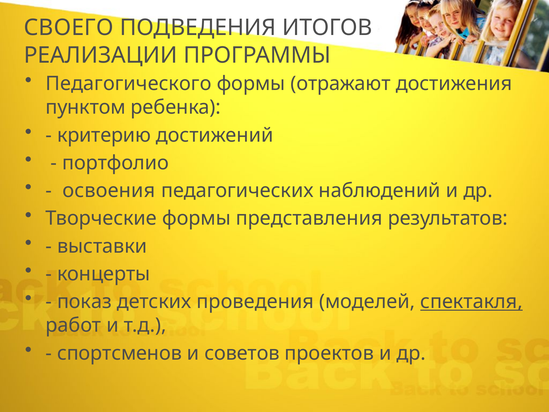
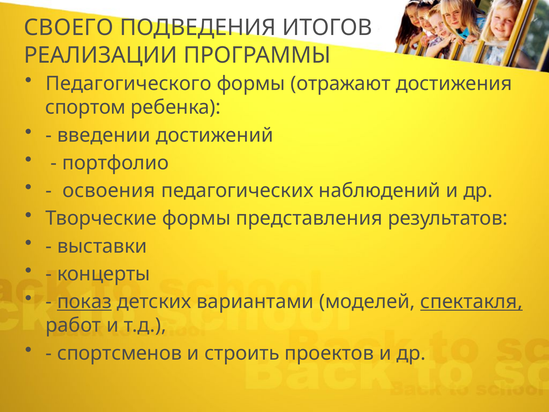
пунктом: пунктом -> спортом
критерию: критерию -> введении
показ underline: none -> present
проведения: проведения -> вариантами
советов: советов -> строить
